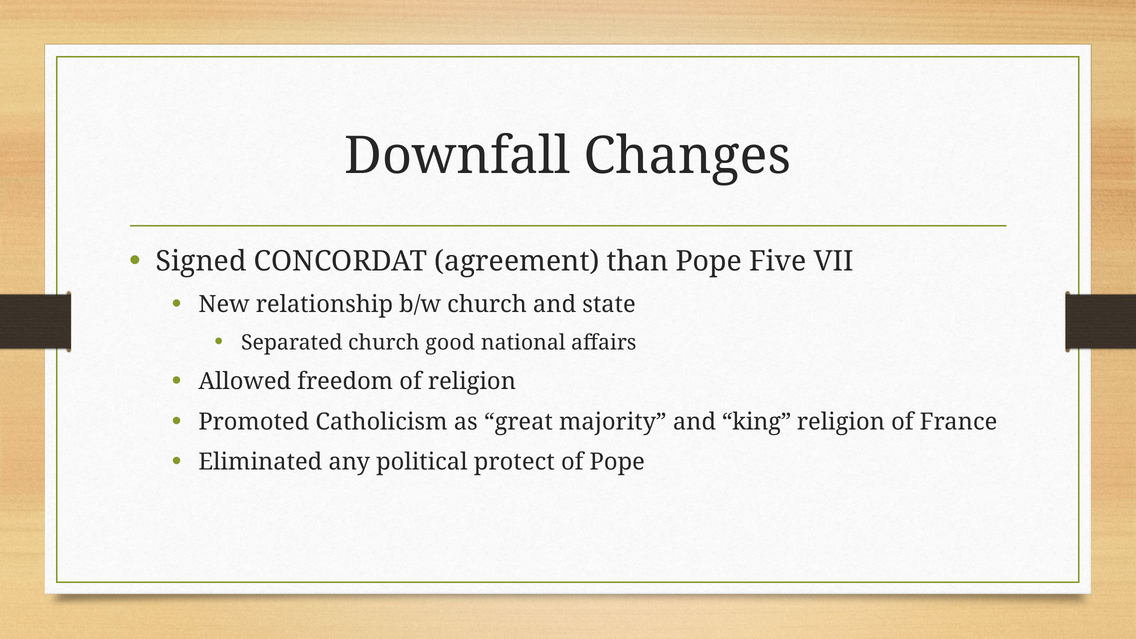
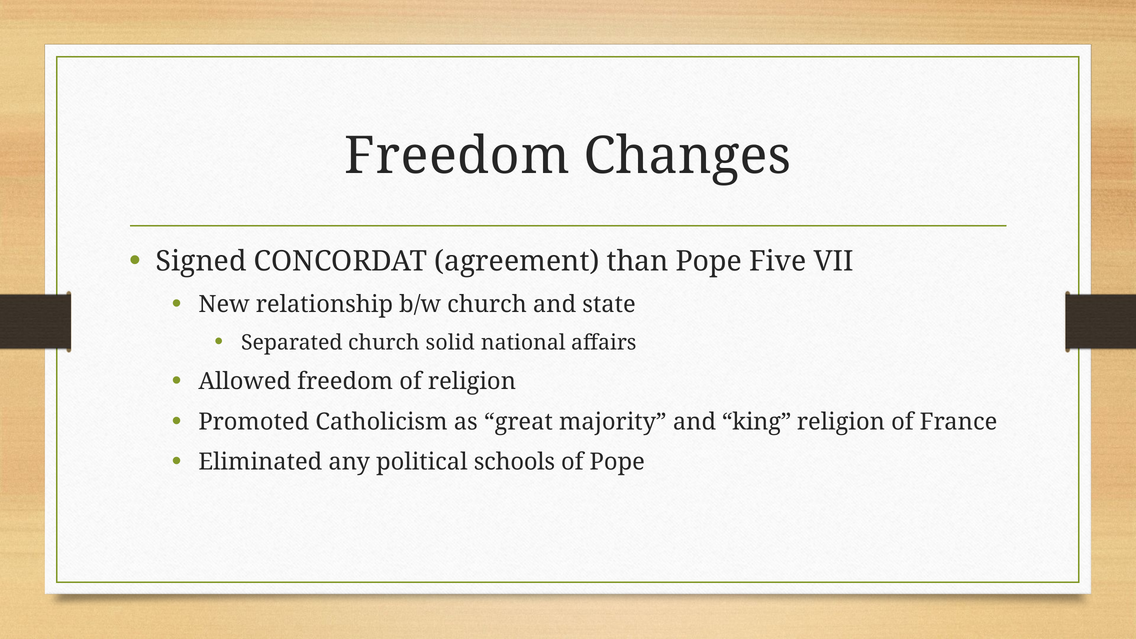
Downfall at (457, 156): Downfall -> Freedom
good: good -> solid
protect: protect -> schools
